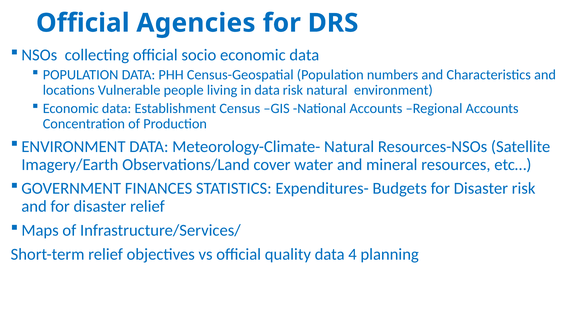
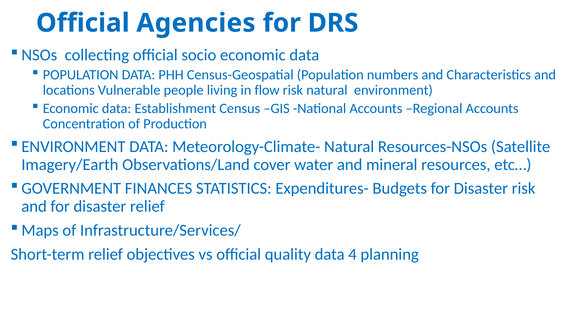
in data: data -> flow
